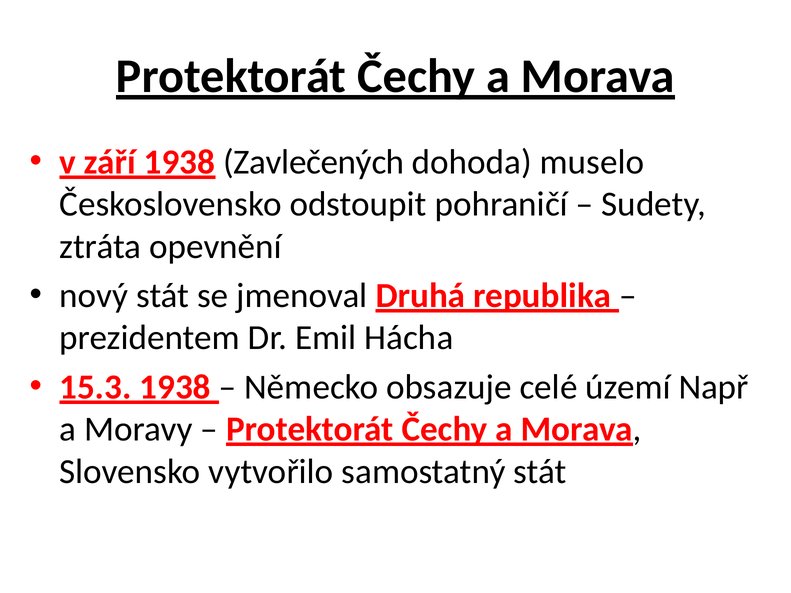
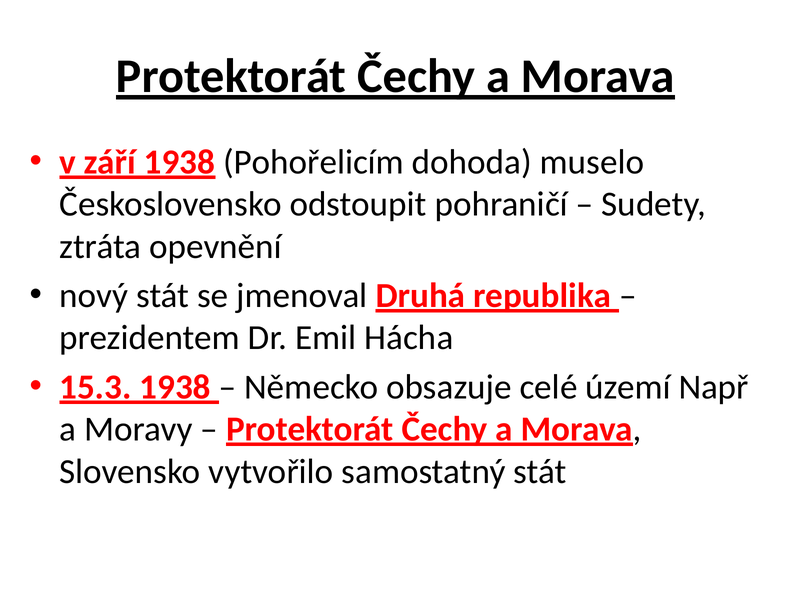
Zavlečených: Zavlečených -> Pohořelicím
